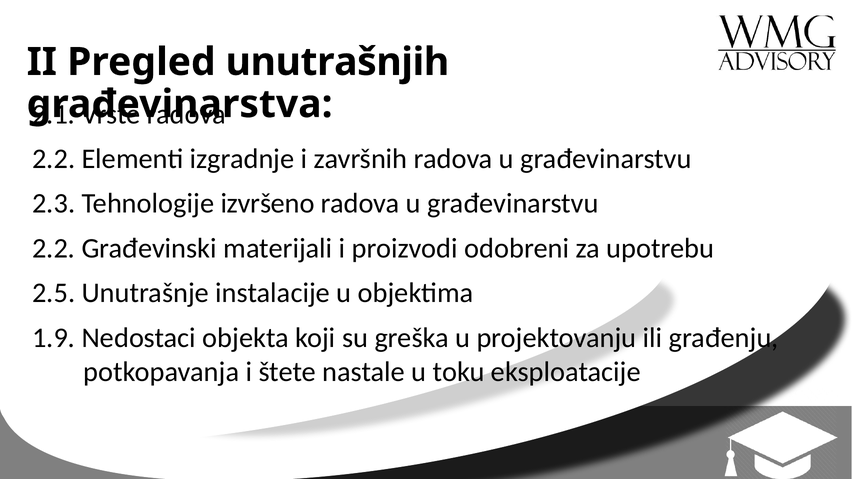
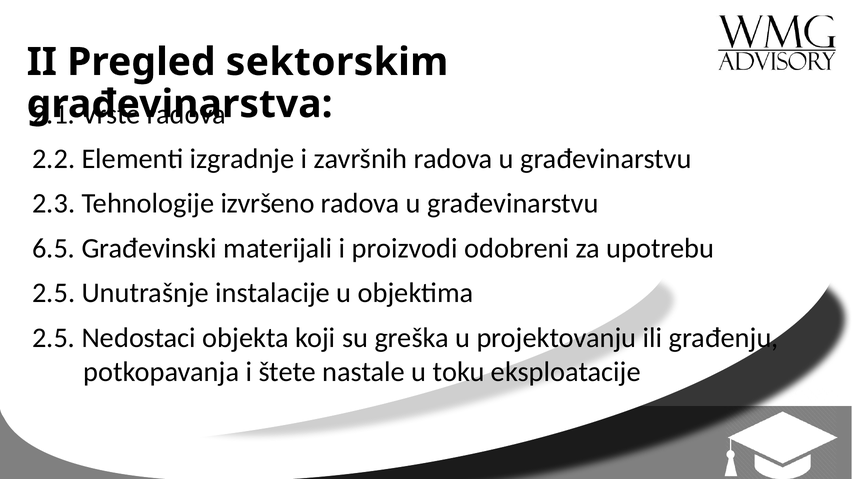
unutrašnjih: unutrašnjih -> sektorskim
2.2 at (54, 248): 2.2 -> 6.5
1.9 at (54, 338): 1.9 -> 2.5
